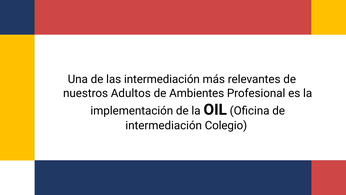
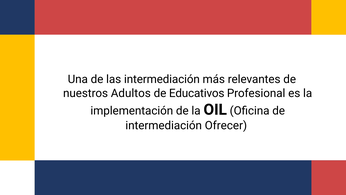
Ambientes: Ambientes -> Educativos
Colegio: Colegio -> Ofrecer
